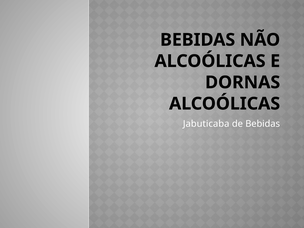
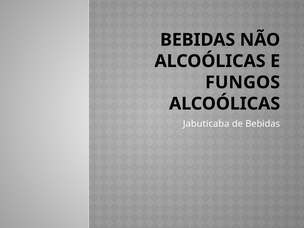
DORNAS: DORNAS -> FUNGOS
